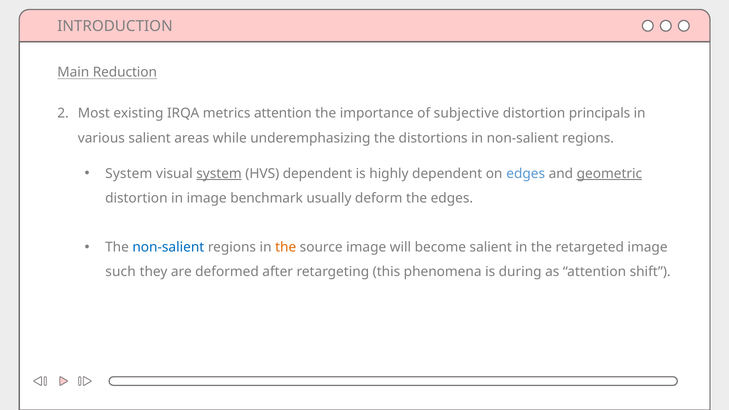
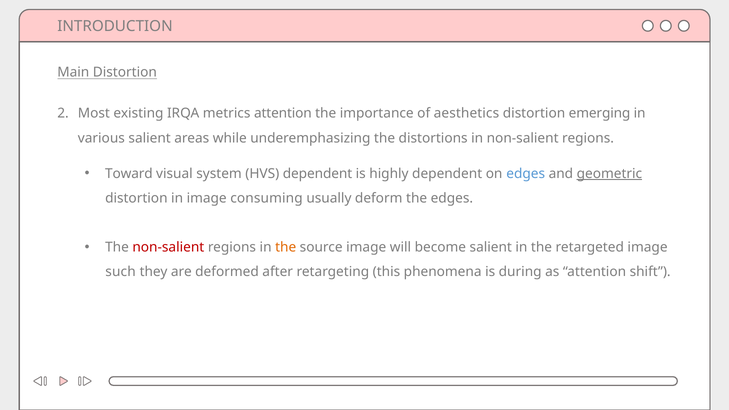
Main Reduction: Reduction -> Distortion
subjective: subjective -> aesthetics
principals: principals -> emerging
System at (129, 174): System -> Toward
system at (219, 174) underline: present -> none
benchmark: benchmark -> consuming
non-salient at (168, 247) colour: blue -> red
